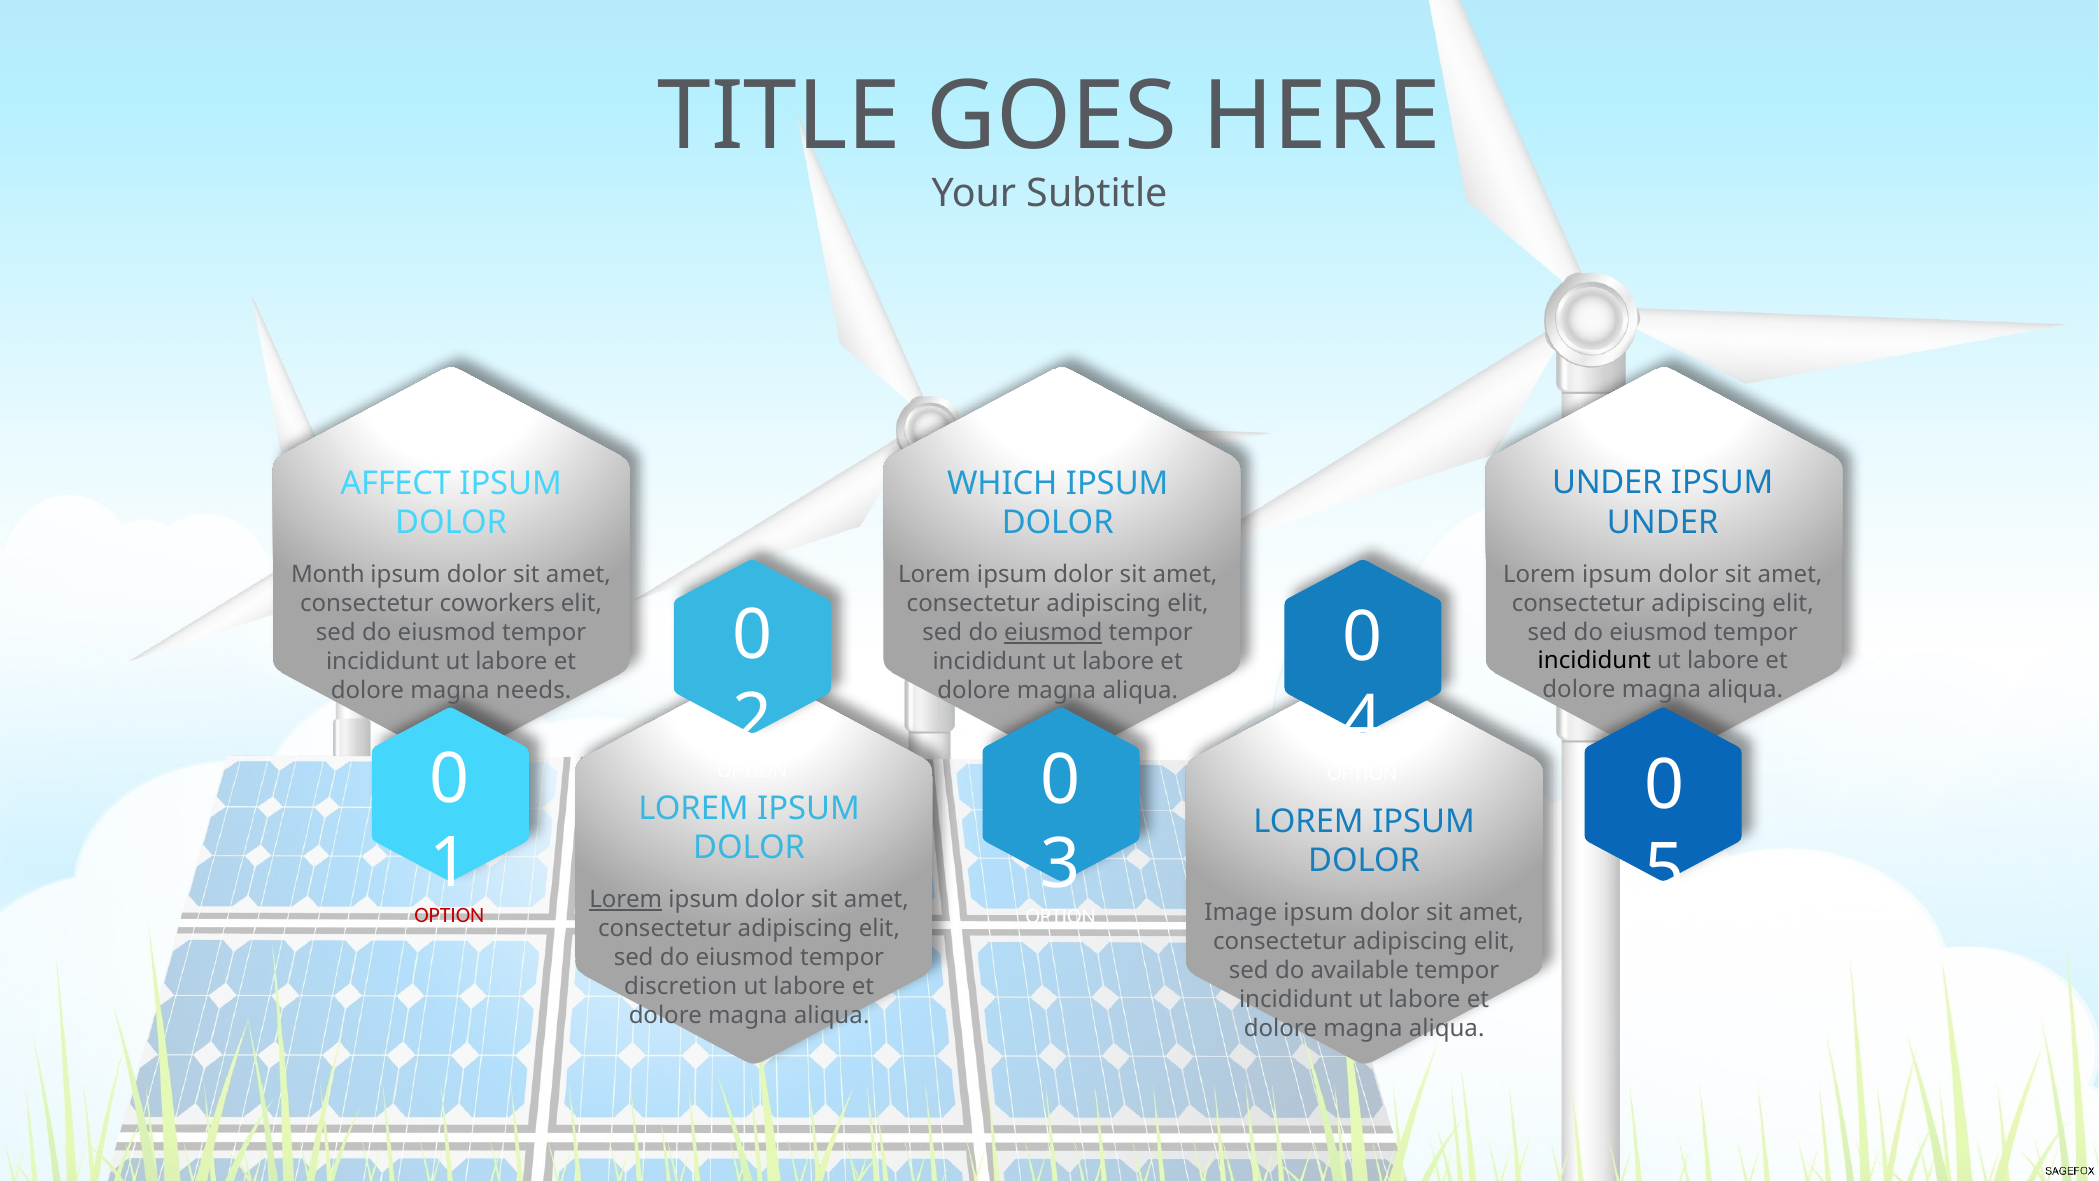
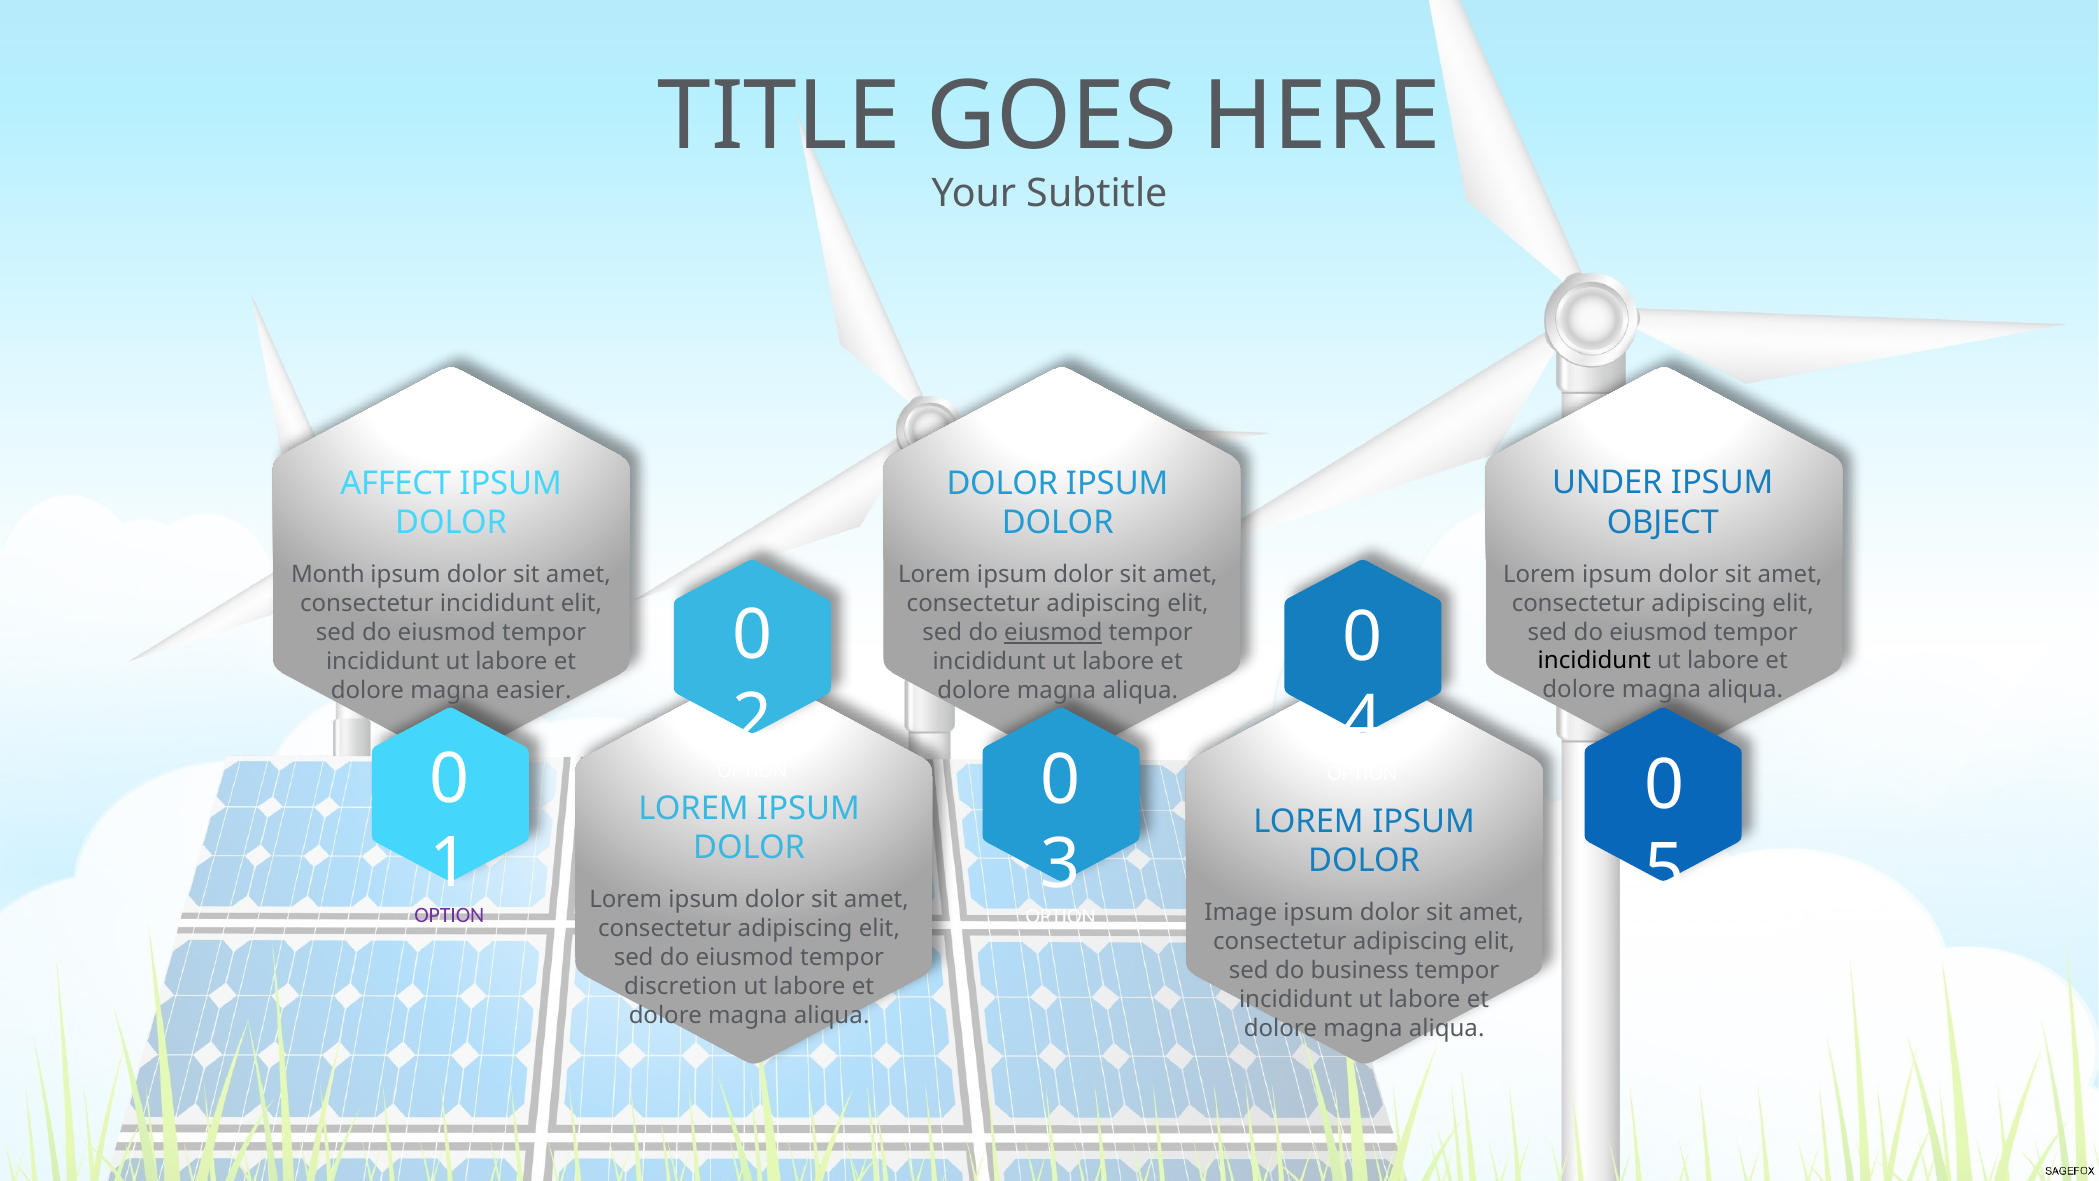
WHICH at (1002, 484): WHICH -> DOLOR
UNDER at (1663, 522): UNDER -> OBJECT
consectetur coworkers: coworkers -> incididunt
needs: needs -> easier
Lorem at (626, 899) underline: present -> none
OPTION at (449, 915) colour: red -> purple
available: available -> business
